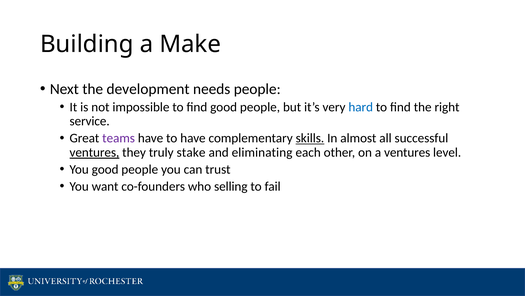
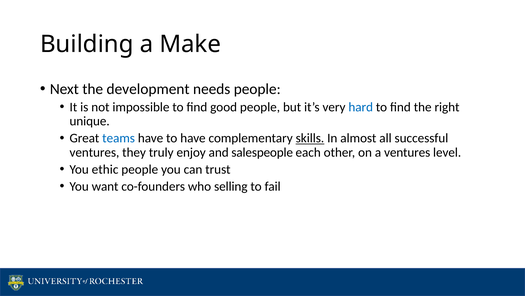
service: service -> unique
teams colour: purple -> blue
ventures at (94, 152) underline: present -> none
stake: stake -> enjoy
eliminating: eliminating -> salespeople
You good: good -> ethic
